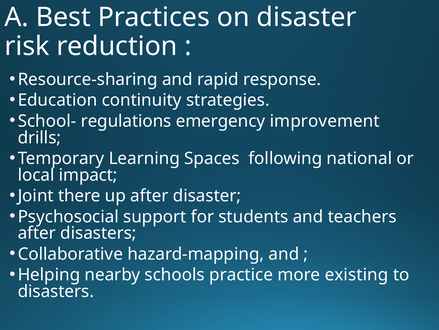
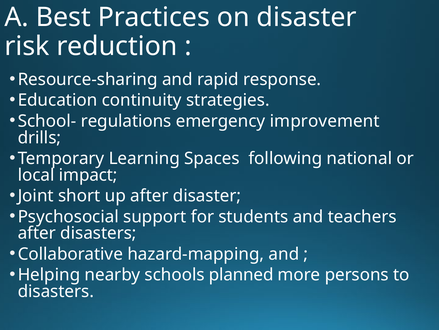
there: there -> short
practice: practice -> planned
existing: existing -> persons
